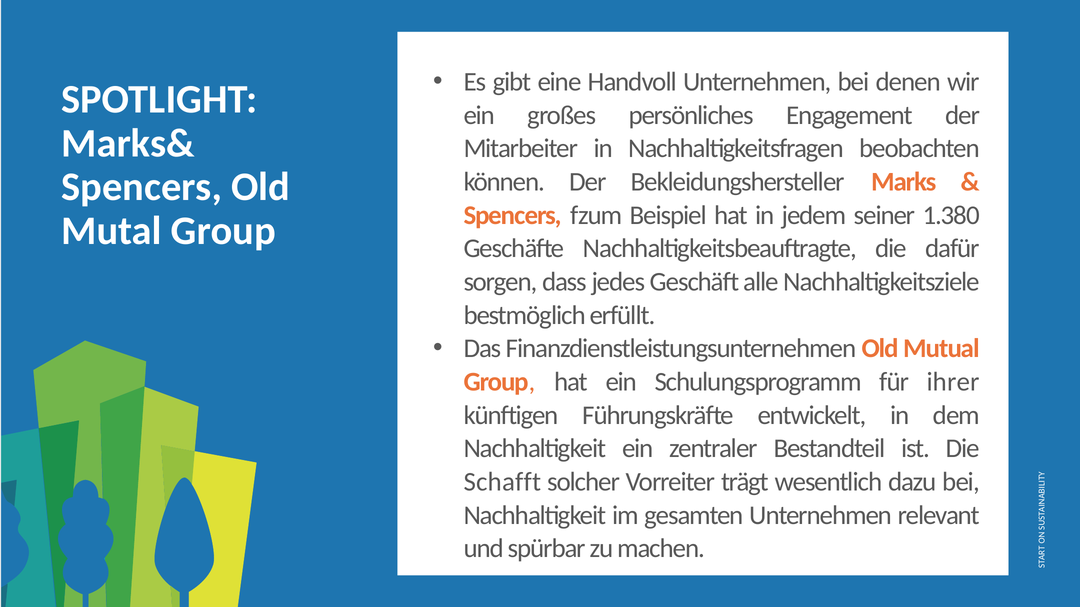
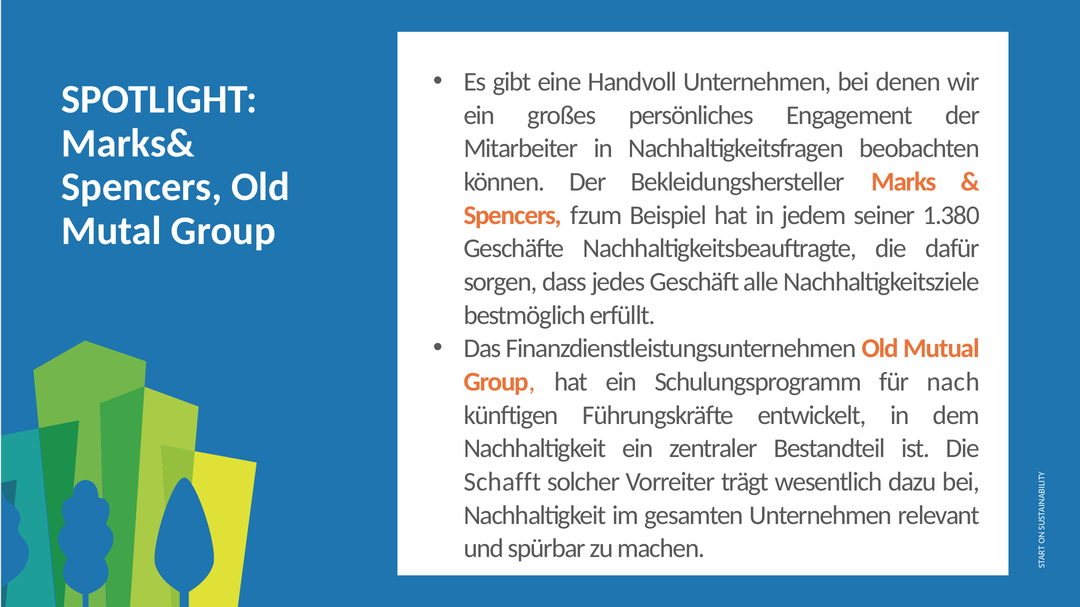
ihrer: ihrer -> nach
